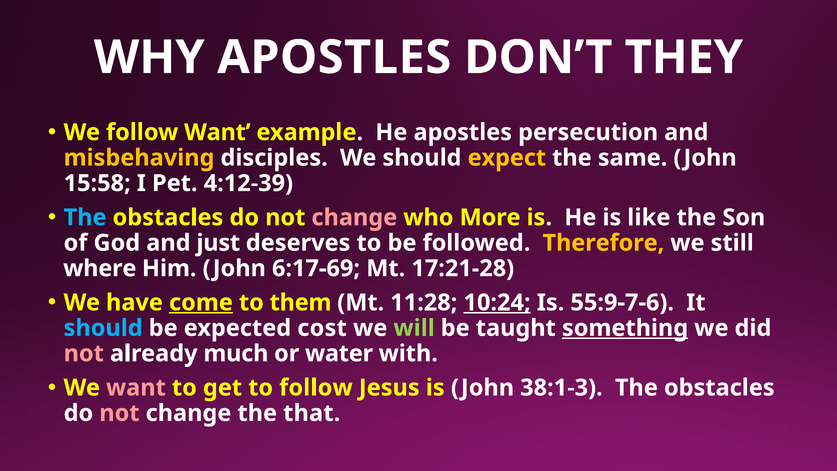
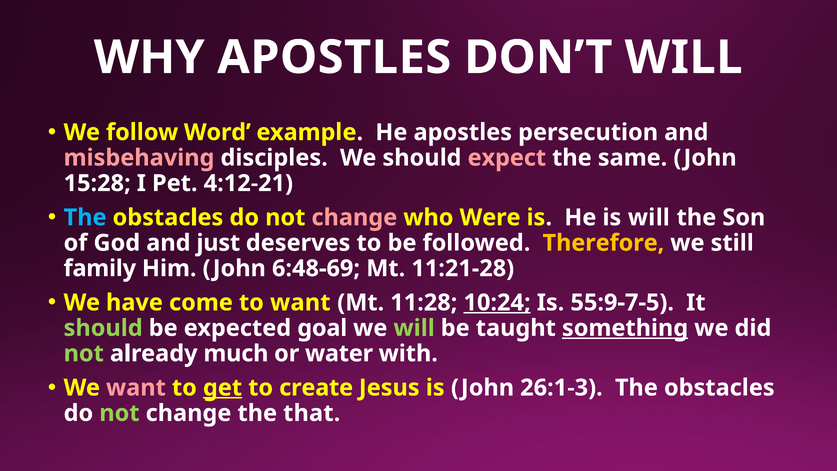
DON’T THEY: THEY -> WILL
follow Want: Want -> Word
misbehaving colour: yellow -> pink
expect colour: yellow -> pink
15:58: 15:58 -> 15:28
4:12-39: 4:12-39 -> 4:12-21
More: More -> Were
is like: like -> will
where: where -> family
6:17-69: 6:17-69 -> 6:48-69
17:21-28: 17:21-28 -> 11:21-28
come underline: present -> none
to them: them -> want
55:9-7-6: 55:9-7-6 -> 55:9-7-5
should at (103, 328) colour: light blue -> light green
cost: cost -> goal
not at (84, 353) colour: pink -> light green
get underline: none -> present
to follow: follow -> create
38:1-3: 38:1-3 -> 26:1-3
not at (119, 413) colour: pink -> light green
